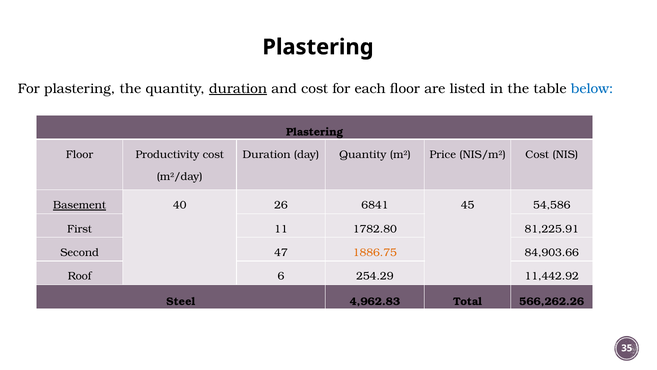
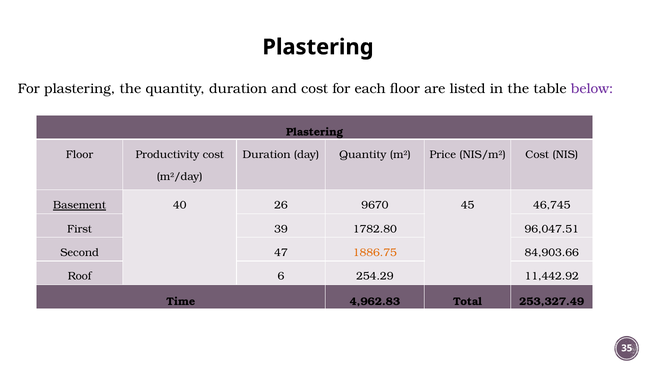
duration at (238, 89) underline: present -> none
below colour: blue -> purple
6841: 6841 -> 9670
54,586: 54,586 -> 46,745
11: 11 -> 39
81,225.91: 81,225.91 -> 96,047.51
Steel: Steel -> Time
566,262.26: 566,262.26 -> 253,327.49
